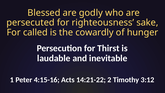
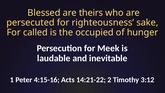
godly: godly -> theirs
cowardly: cowardly -> occupied
Thirst: Thirst -> Meek
